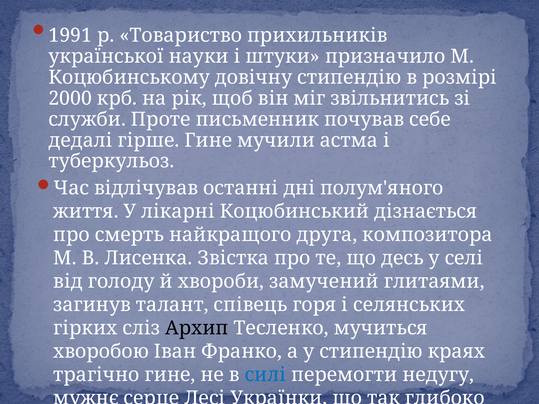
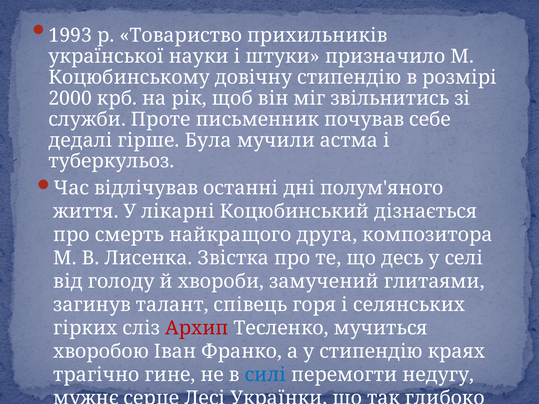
1991: 1991 -> 1993
гірше Гине: Гине -> Була
Архип colour: black -> red
